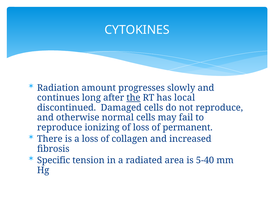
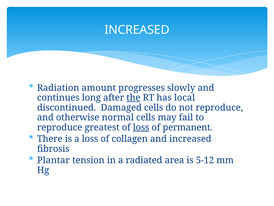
CYTOKINES at (137, 30): CYTOKINES -> INCREASED
ionizing: ionizing -> greatest
loss at (141, 127) underline: none -> present
Specific: Specific -> Plantar
5-40: 5-40 -> 5-12
